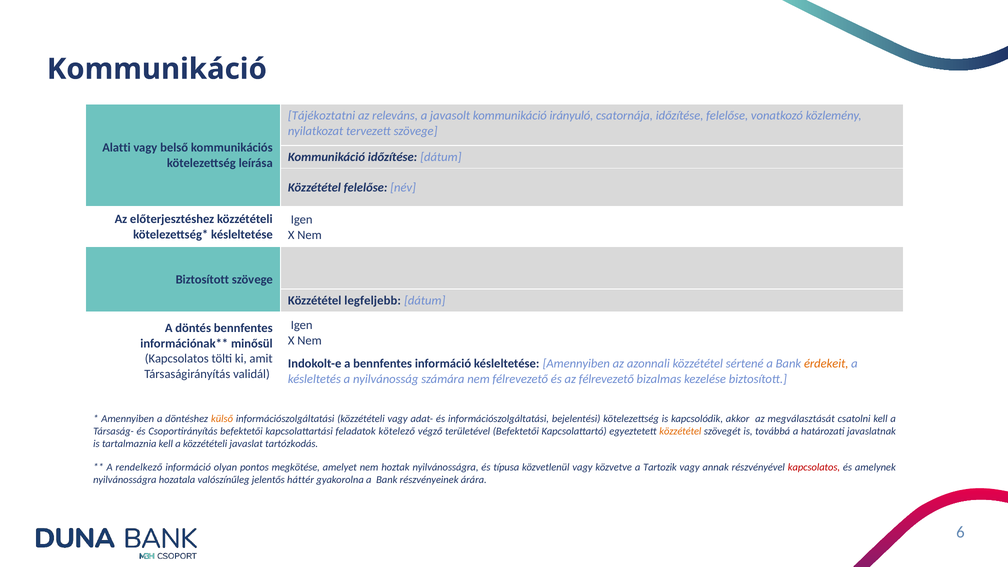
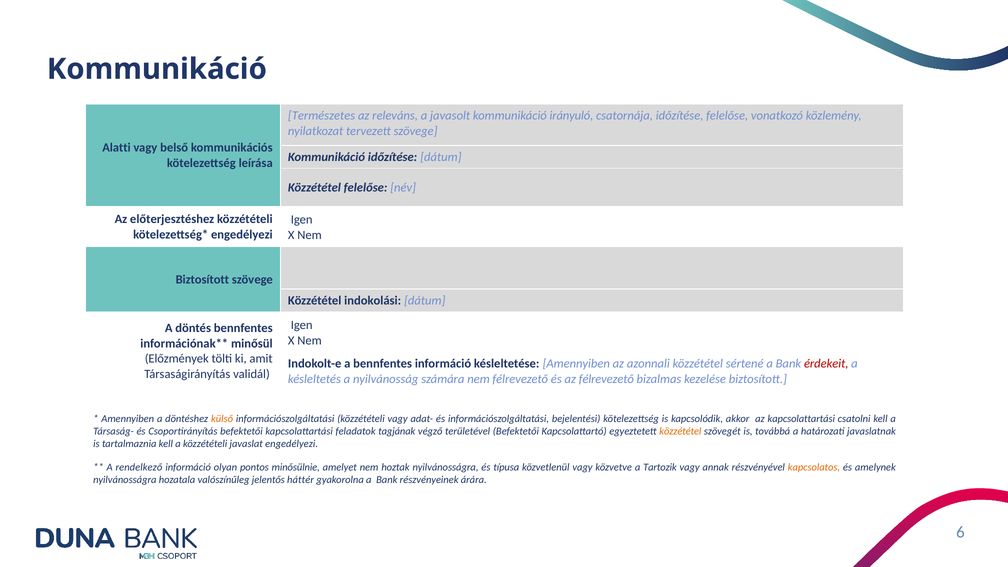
Tájékoztatni: Tájékoztatni -> Természetes
késleltetése at (242, 234): késleltetése -> engedélyezi
legfeljebb: legfeljebb -> indokolási
Kapcsolatos at (177, 359): Kapcsolatos -> Előzmények
érdekeit colour: orange -> red
az megválasztását: megválasztását -> kapcsolattartási
kötelező: kötelező -> tagjának
javaslat tartózkodás: tartózkodás -> engedélyezi
megkötése: megkötése -> minősülnie
kapcsolatos at (814, 467) colour: red -> orange
